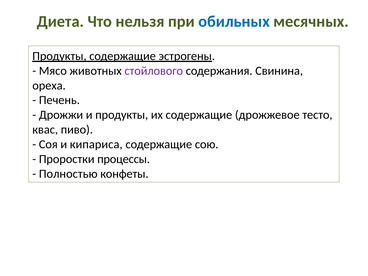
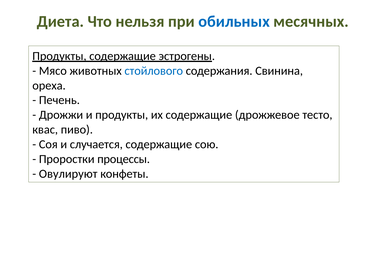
стойлового colour: purple -> blue
кипариса: кипариса -> случается
Полностью: Полностью -> Овулируют
